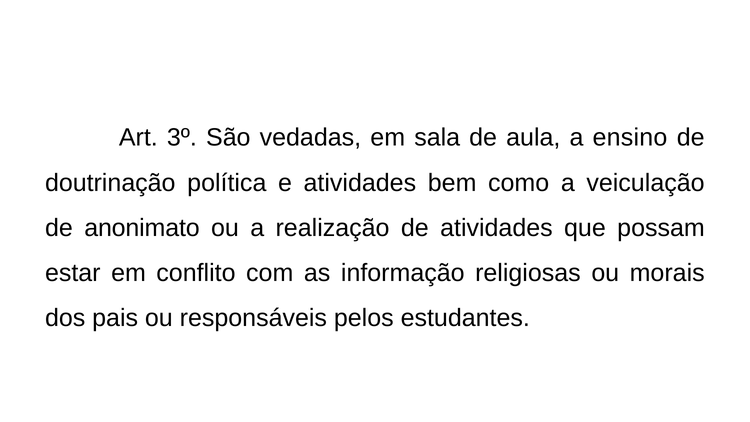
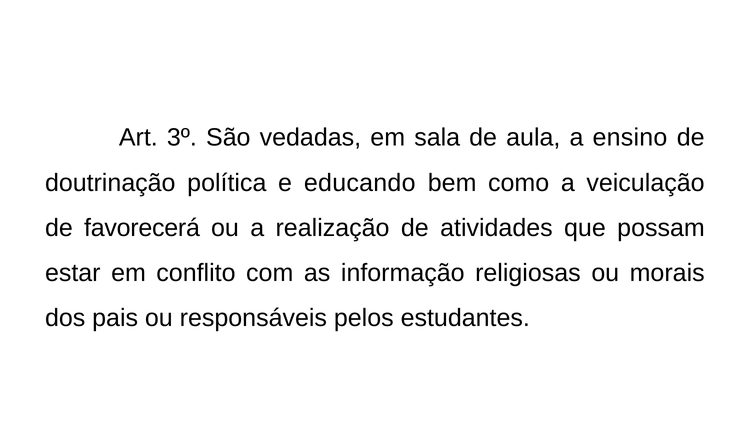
e atividades: atividades -> educando
anonimato: anonimato -> favorecerá
